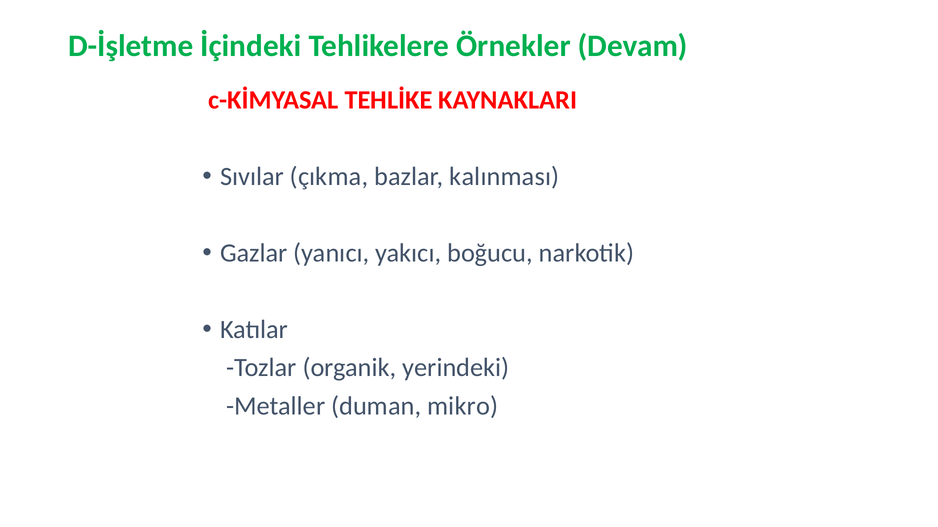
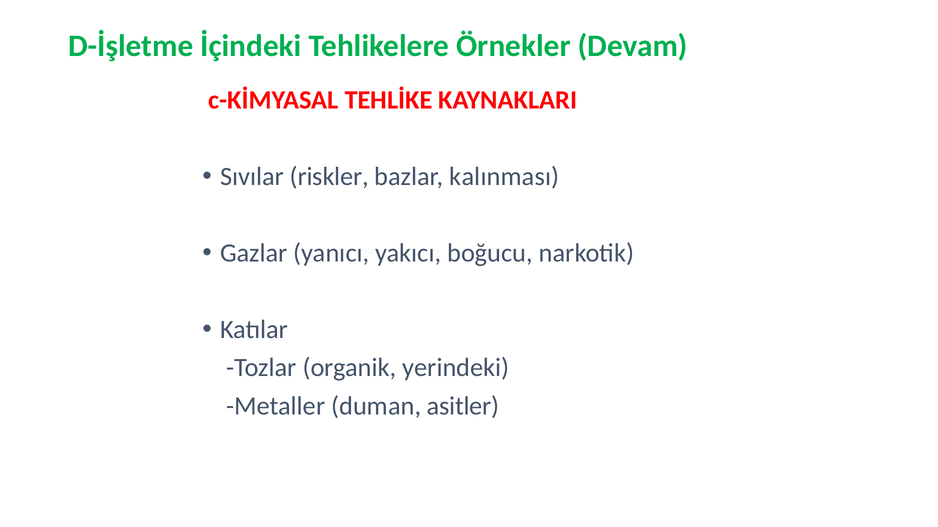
çıkma: çıkma -> riskler
mikro: mikro -> asitler
